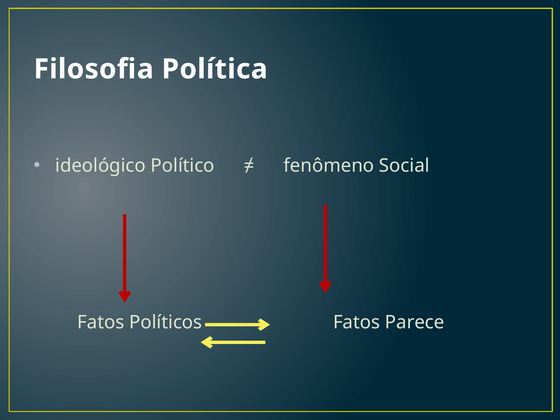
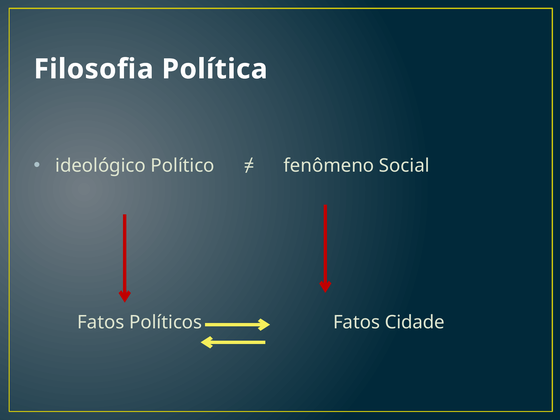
Parece: Parece -> Cidade
